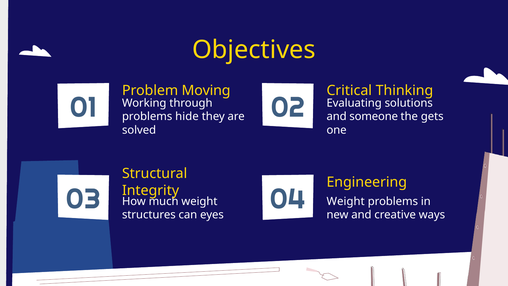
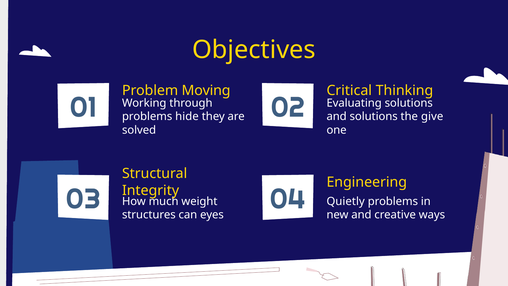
and someone: someone -> solutions
gets: gets -> give
04 Weight: Weight -> Quietly
